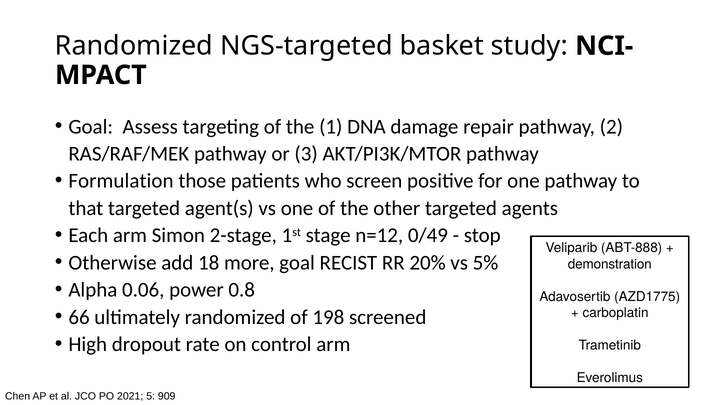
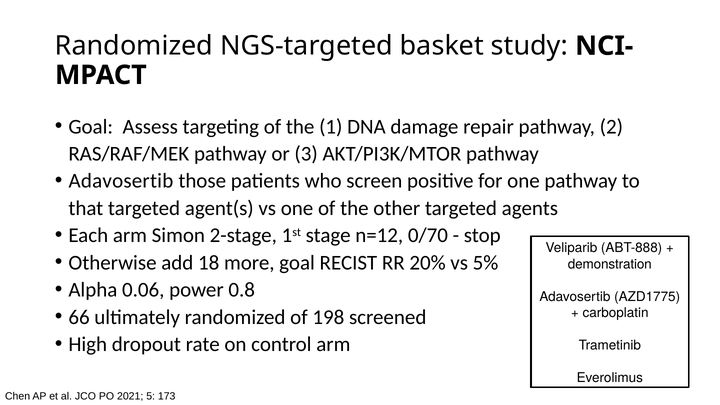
Formulation at (121, 181): Formulation -> Adavosertib
0/49: 0/49 -> 0/70
909: 909 -> 173
